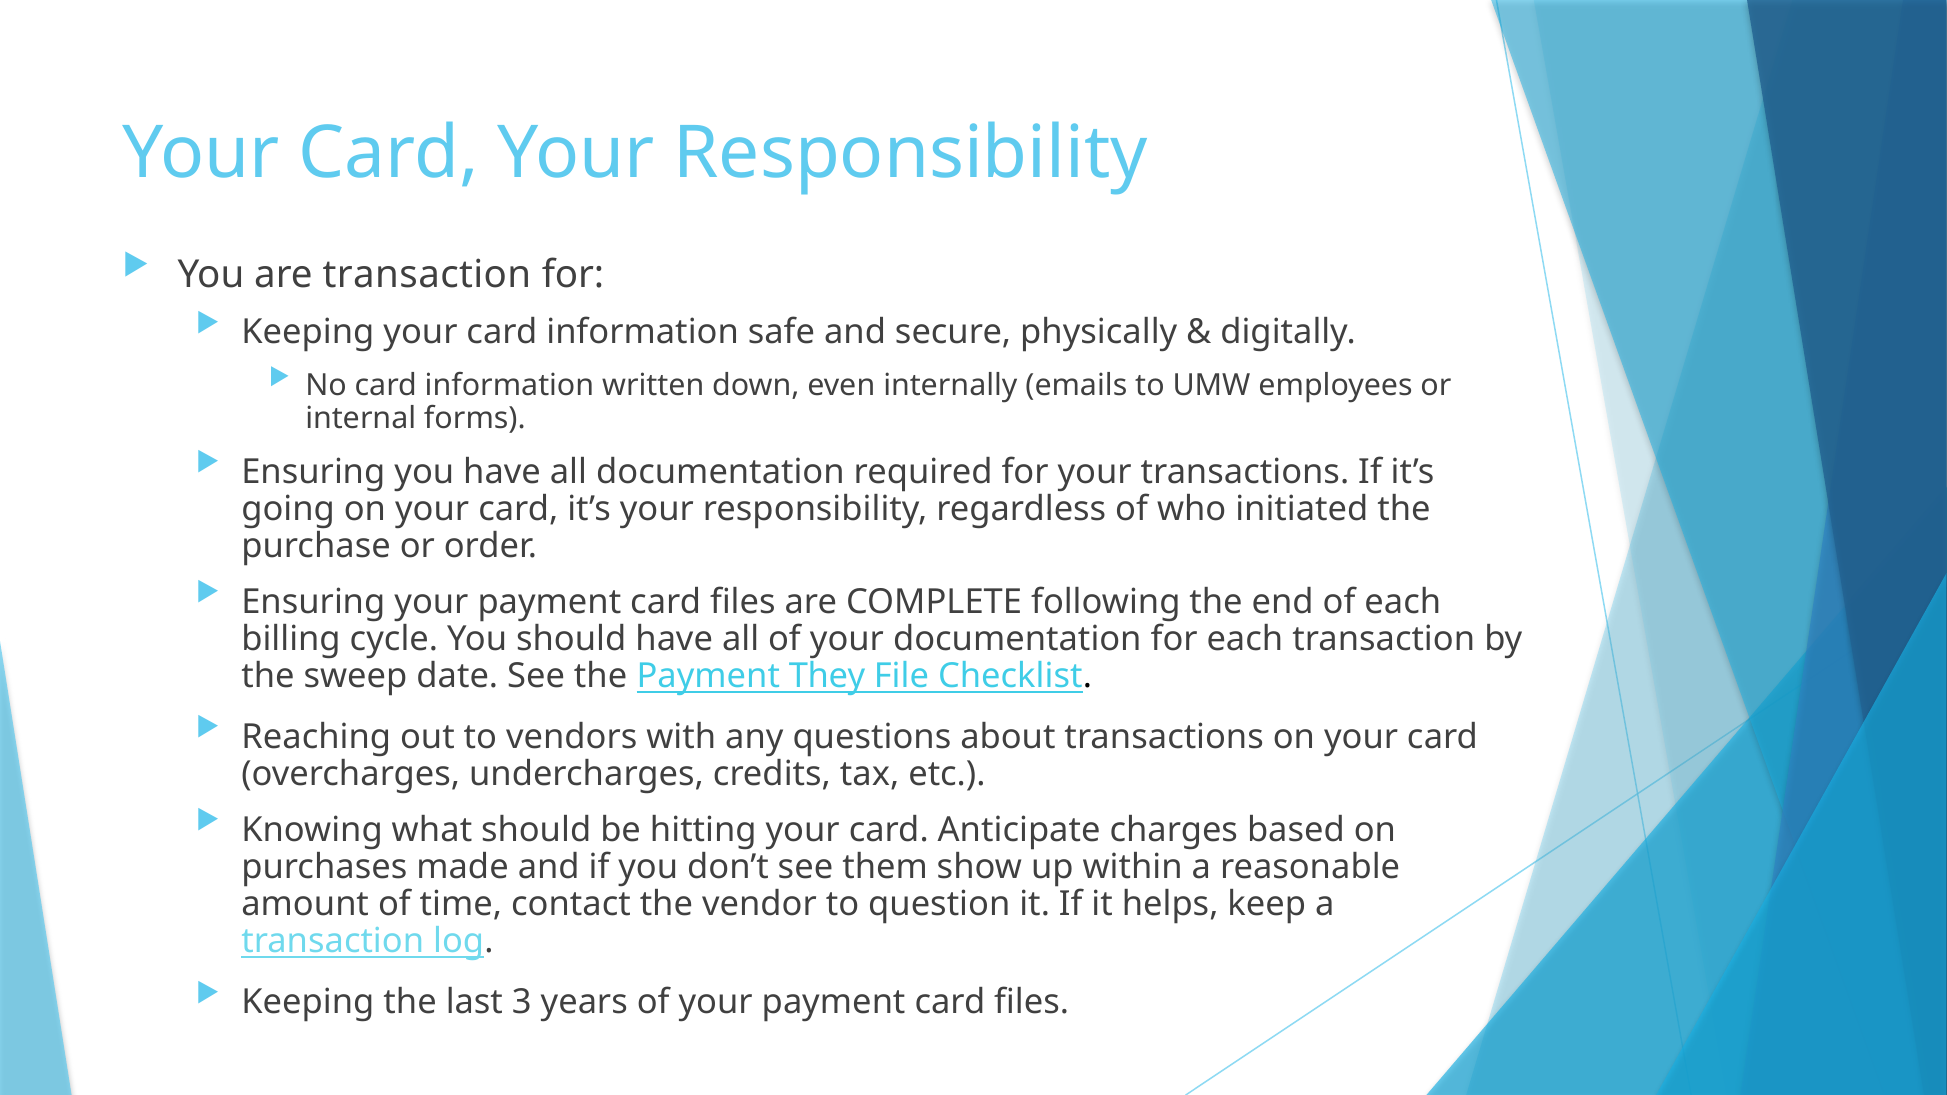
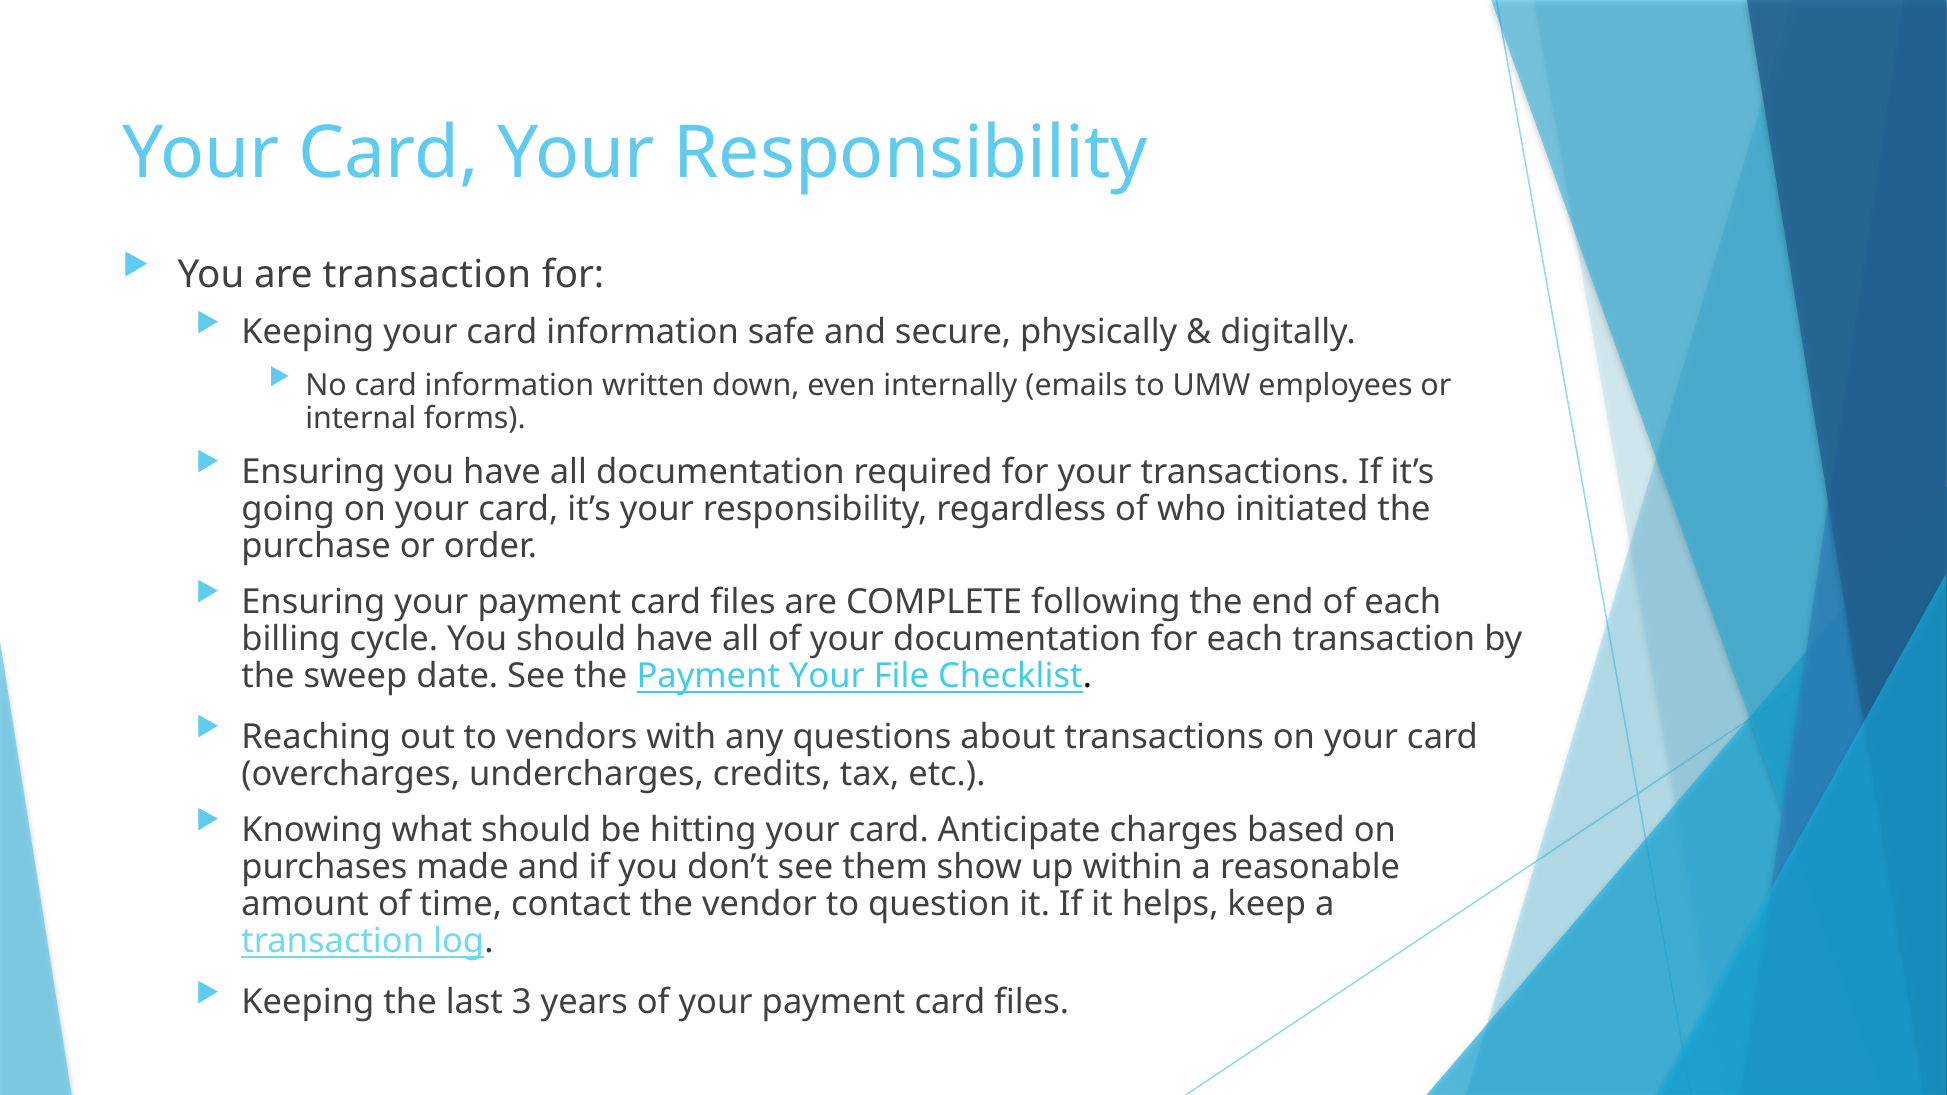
Payment They: They -> Your
